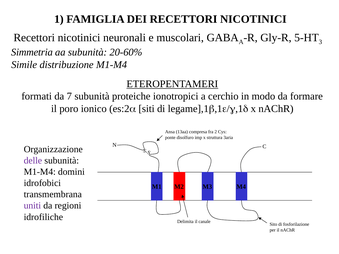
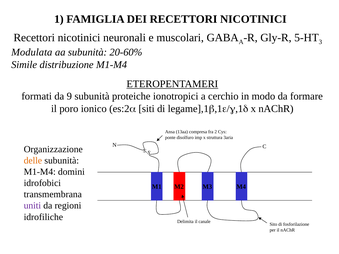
Simmetria: Simmetria -> Modulata
7: 7 -> 9
delle colour: purple -> orange
